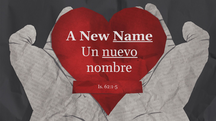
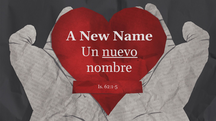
Name underline: present -> none
